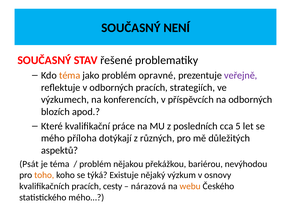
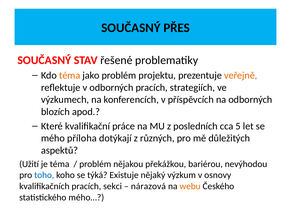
NENÍ: NENÍ -> PŘES
opravné: opravné -> projektu
veřejně colour: purple -> orange
Psát: Psát -> Užití
toho colour: orange -> blue
cesty: cesty -> sekci
